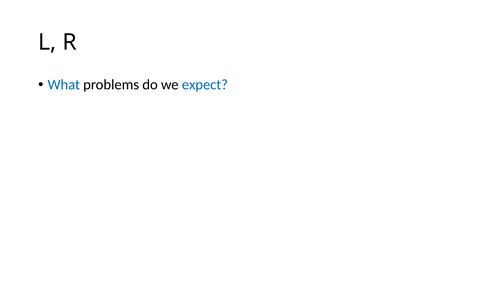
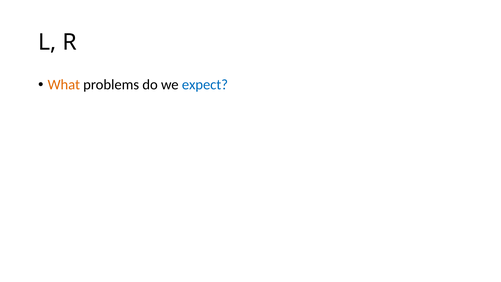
What colour: blue -> orange
